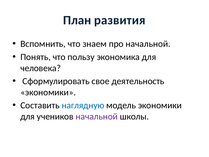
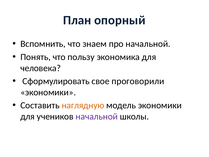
развития: развития -> опорный
деятельность: деятельность -> проговорили
наглядную colour: blue -> orange
